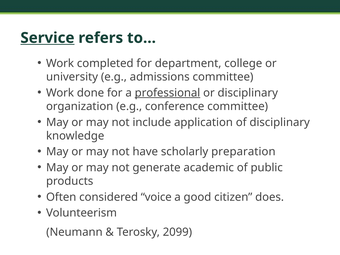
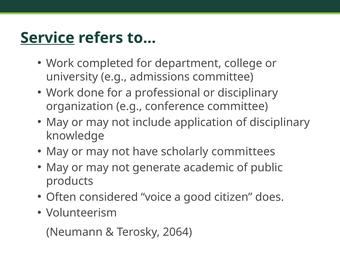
professional underline: present -> none
preparation: preparation -> committees
2099: 2099 -> 2064
